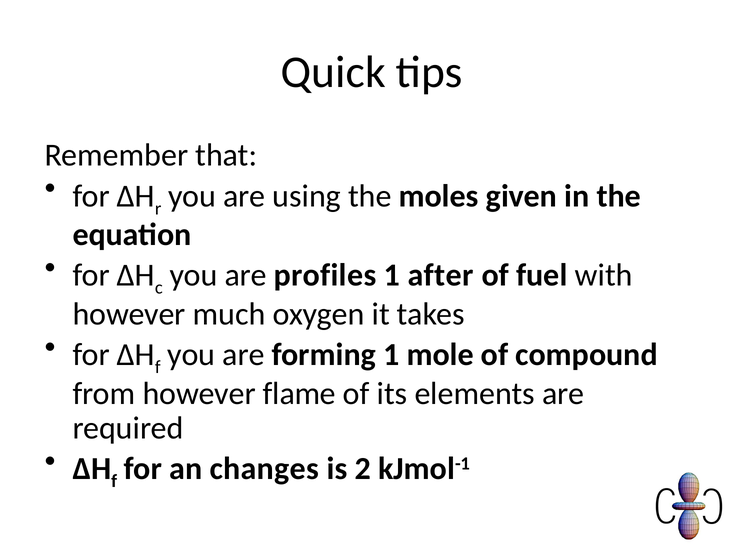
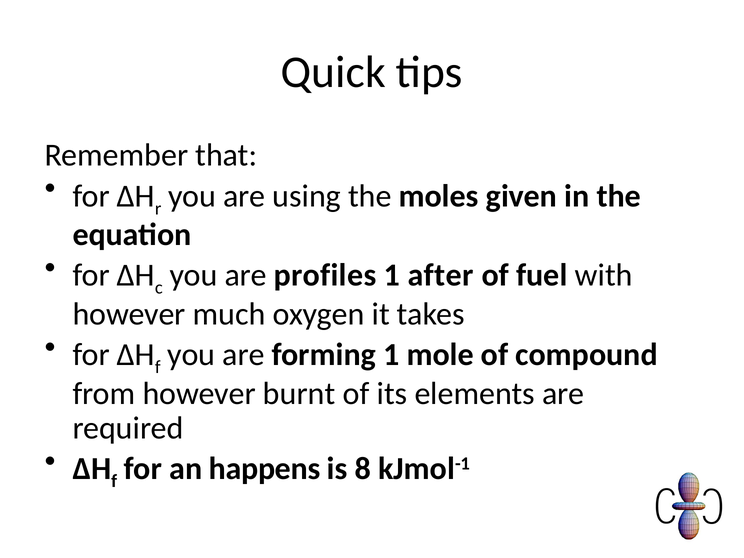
flame: flame -> burnt
changes: changes -> happens
2: 2 -> 8
